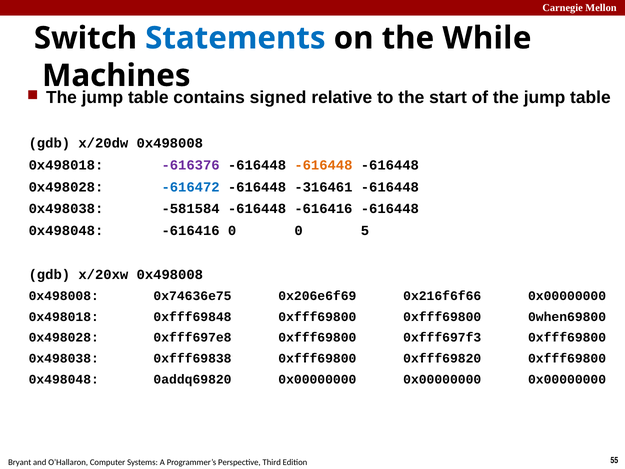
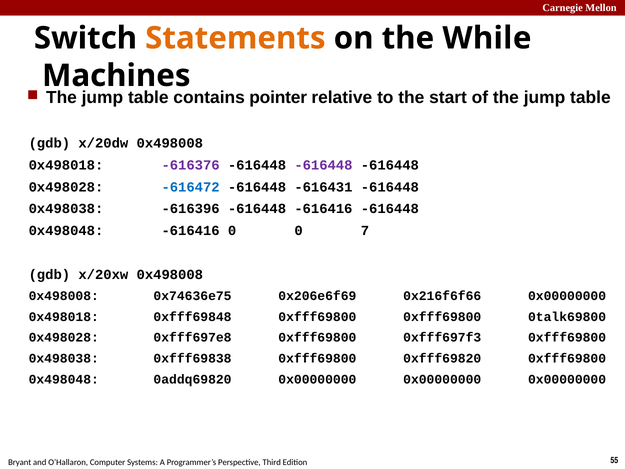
Statements colour: blue -> orange
signed: signed -> pointer
-616448 at (323, 165) colour: orange -> purple
-316461: -316461 -> -616431
-581584: -581584 -> -616396
5: 5 -> 7
0when69800: 0when69800 -> 0talk69800
